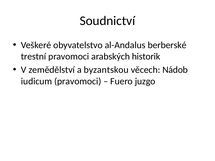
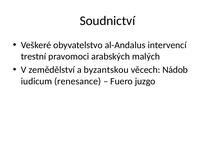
berberské: berberské -> intervencí
historik: historik -> malých
iudicum pravomoci: pravomoci -> renesance
